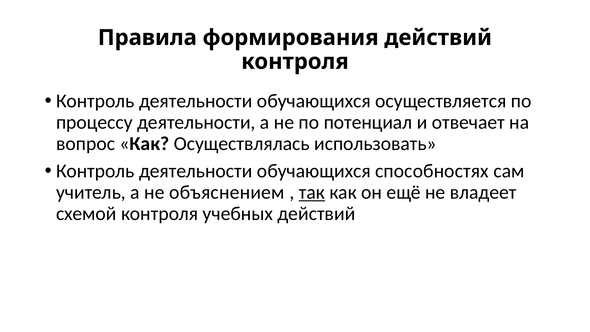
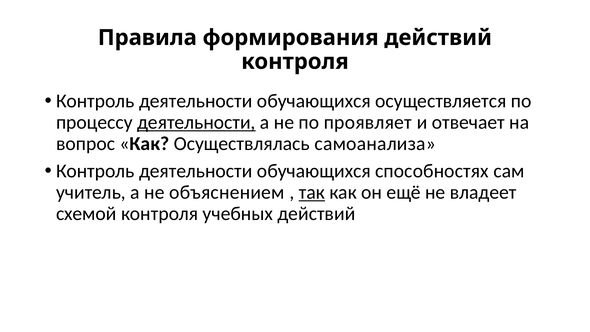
деятельности at (196, 122) underline: none -> present
потенциал: потенциал -> проявляет
использовать: использовать -> самоанализа
